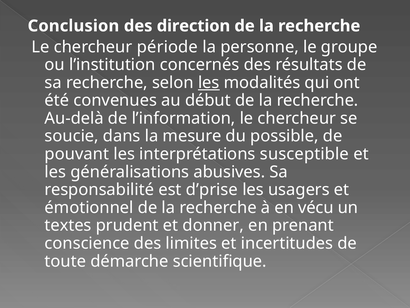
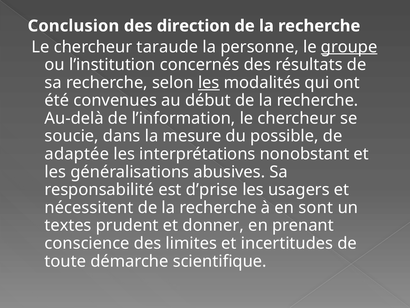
période: période -> taraude
groupe underline: none -> present
pouvant: pouvant -> adaptée
susceptible: susceptible -> nonobstant
émotionnel: émotionnel -> nécessitent
vécu: vécu -> sont
